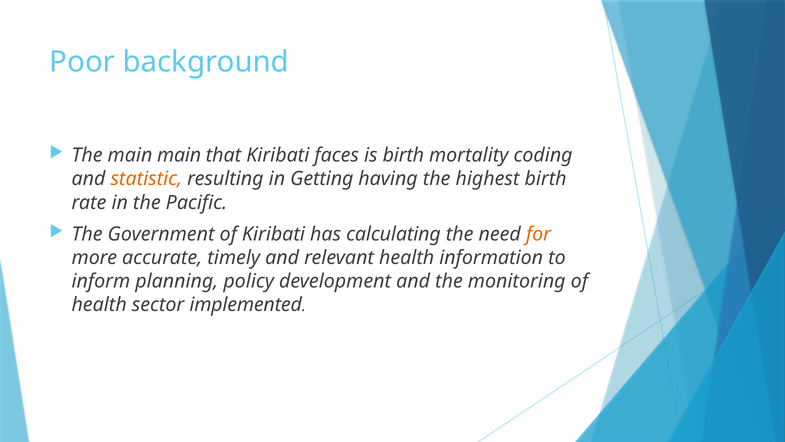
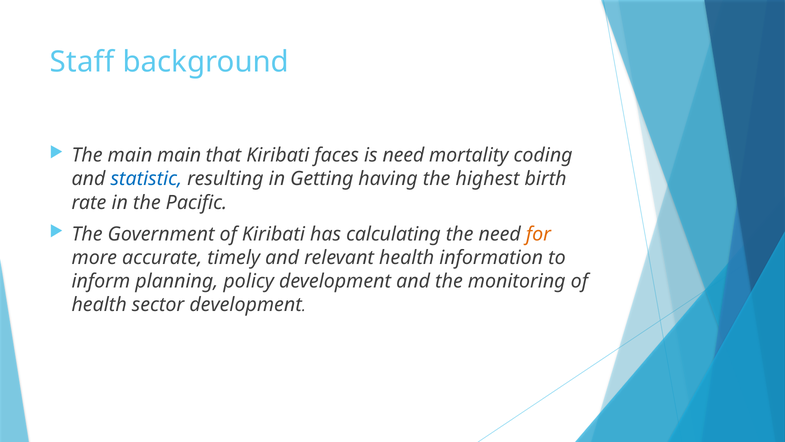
Poor: Poor -> Staff
is birth: birth -> need
statistic colour: orange -> blue
sector implemented: implemented -> development
